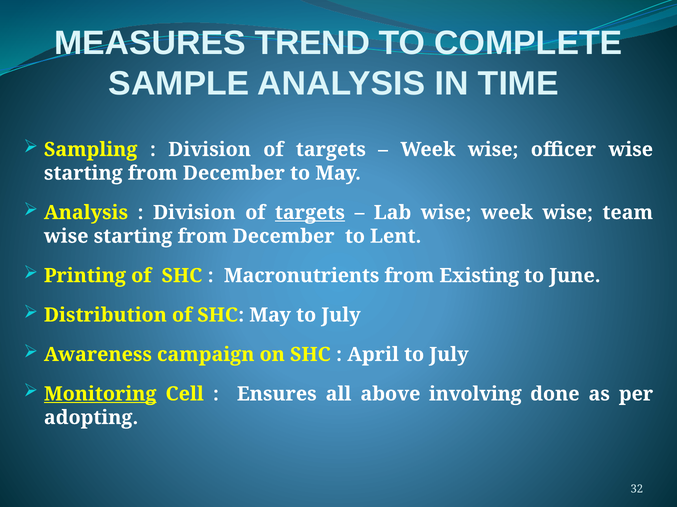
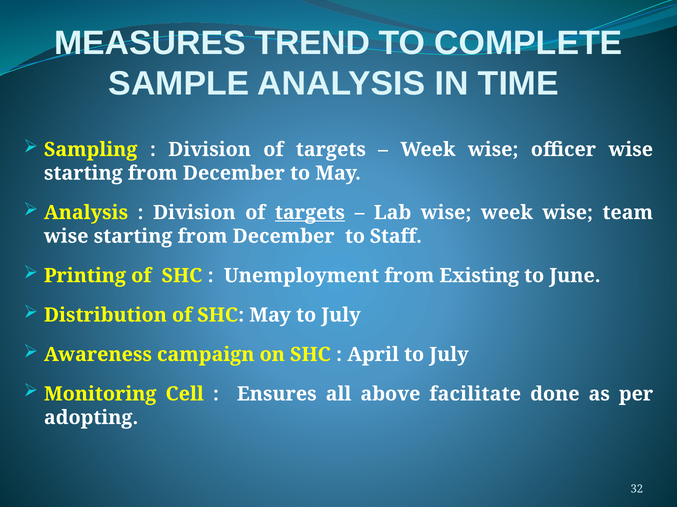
Lent: Lent -> Staff
Macronutrients: Macronutrients -> Unemployment
Monitoring underline: present -> none
involving: involving -> facilitate
